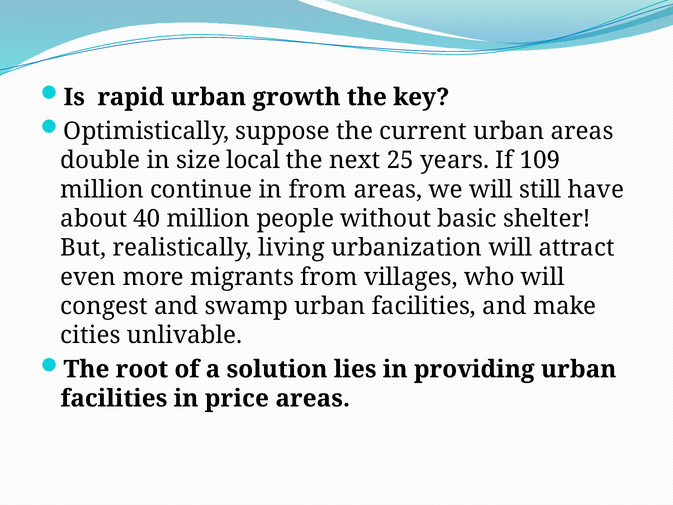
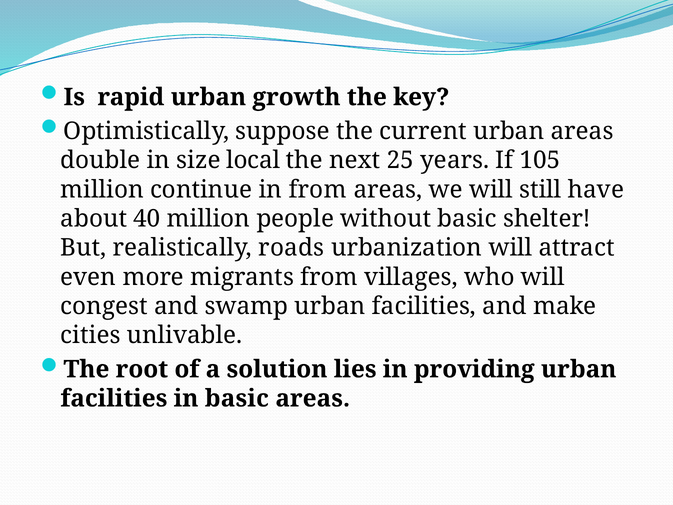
109: 109 -> 105
living: living -> roads
in price: price -> basic
